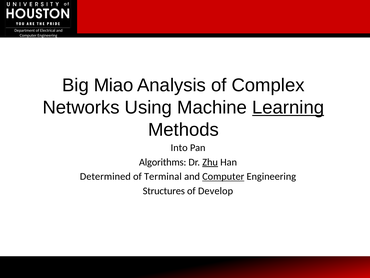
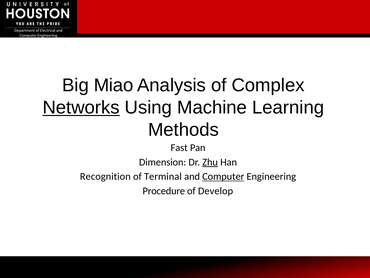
Networks underline: none -> present
Learning underline: present -> none
Into: Into -> Fast
Algorithms: Algorithms -> Dimension
Determined: Determined -> Recognition
Structures: Structures -> Procedure
